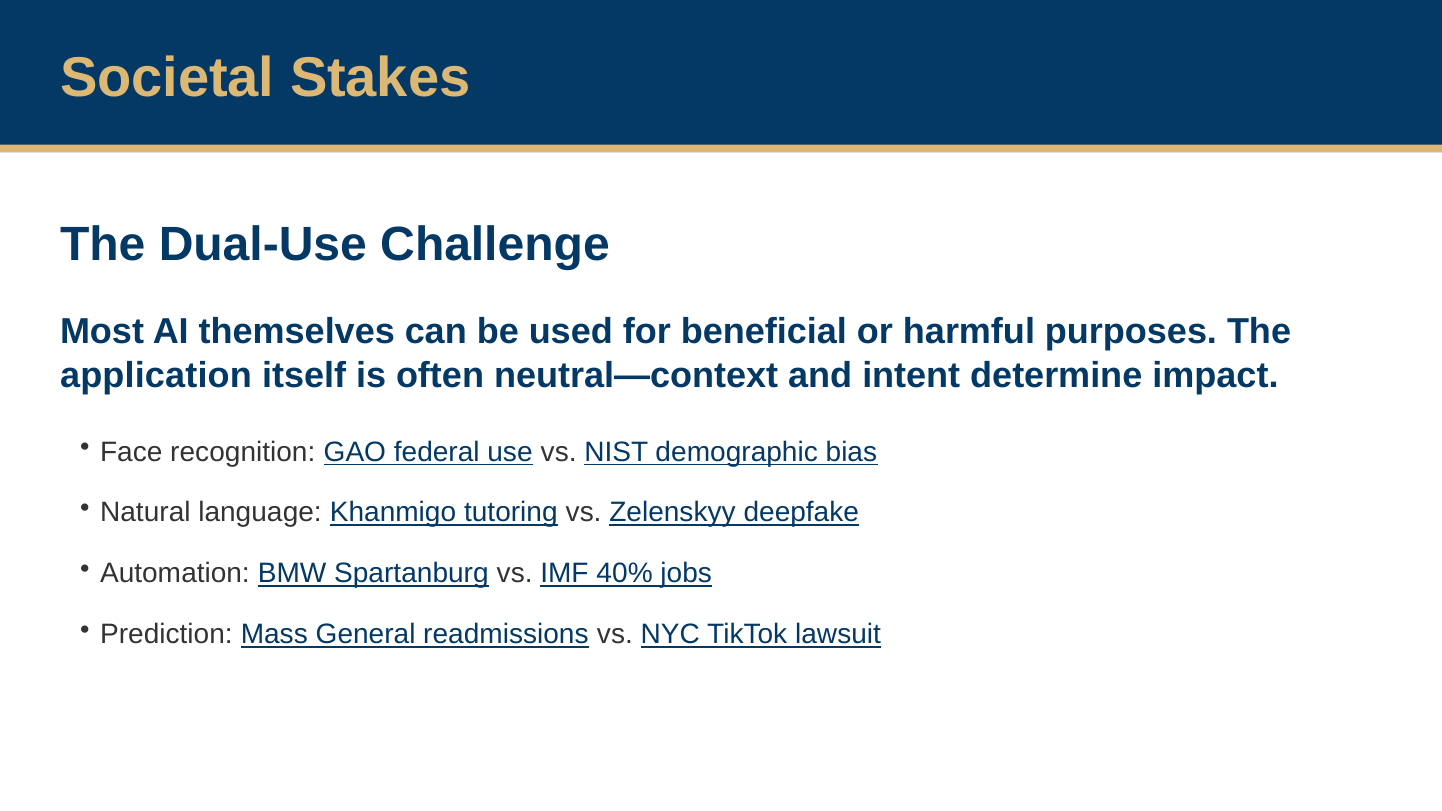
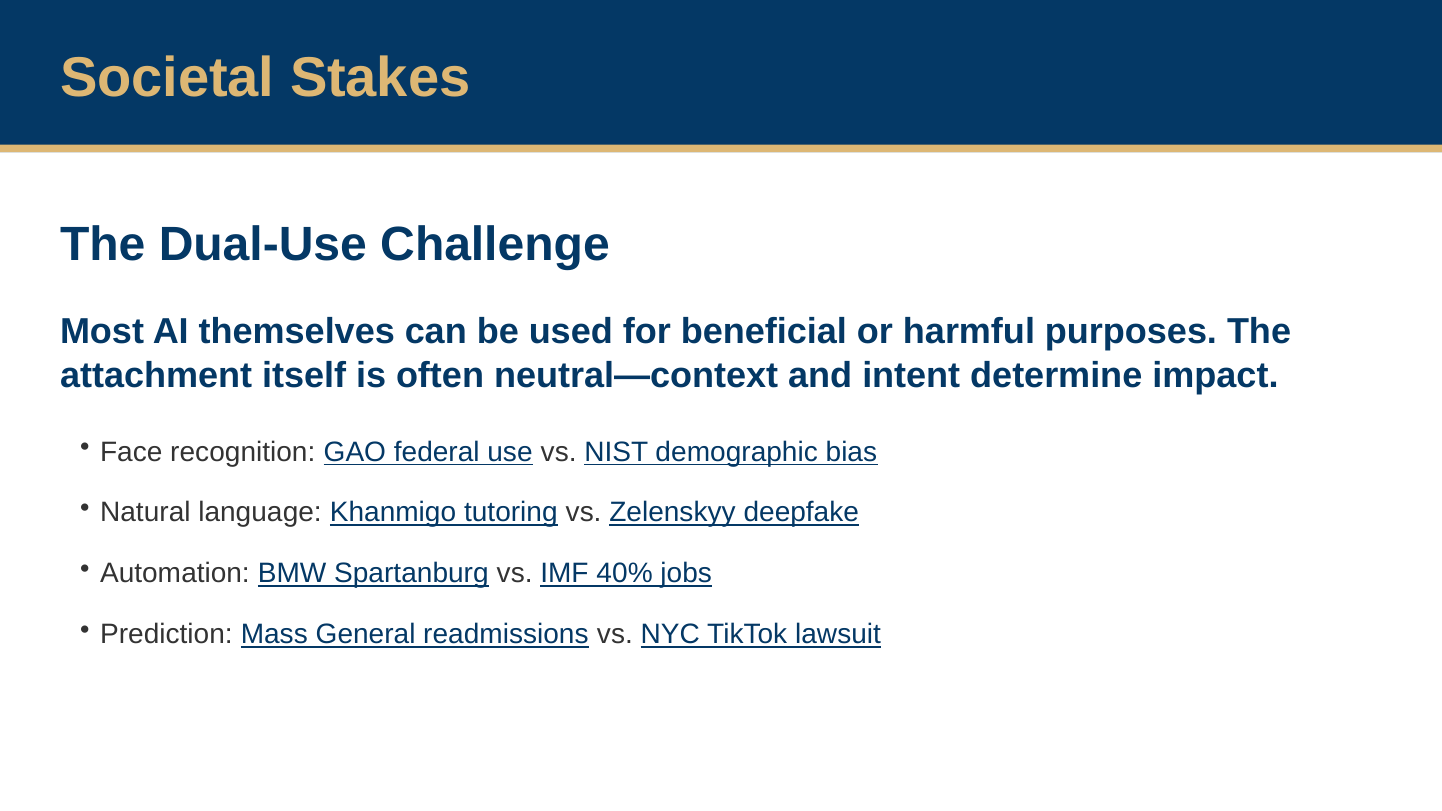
application: application -> attachment
